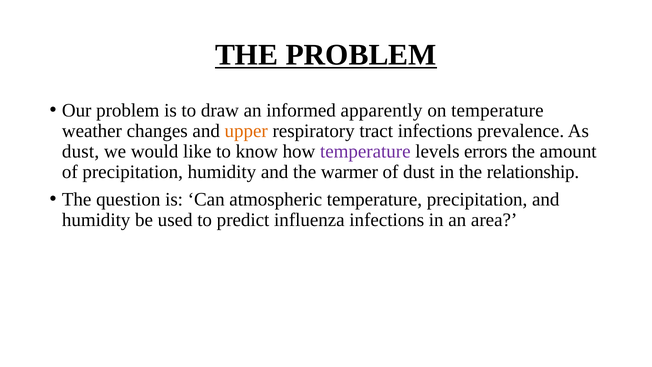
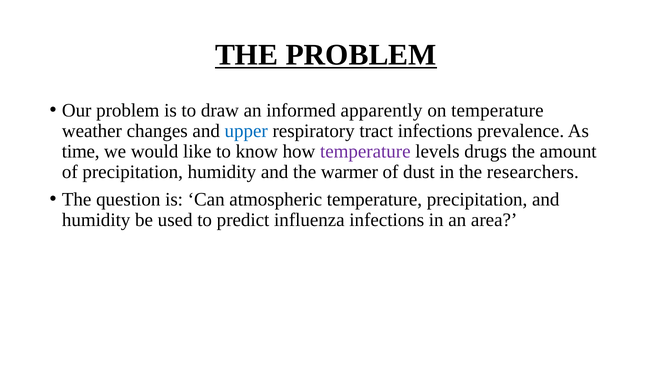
upper colour: orange -> blue
dust at (81, 151): dust -> time
errors: errors -> drugs
relationship: relationship -> researchers
